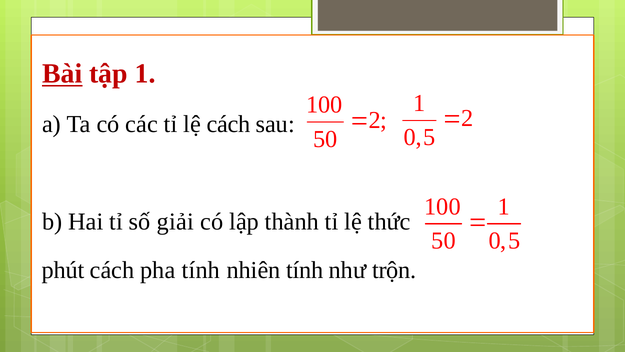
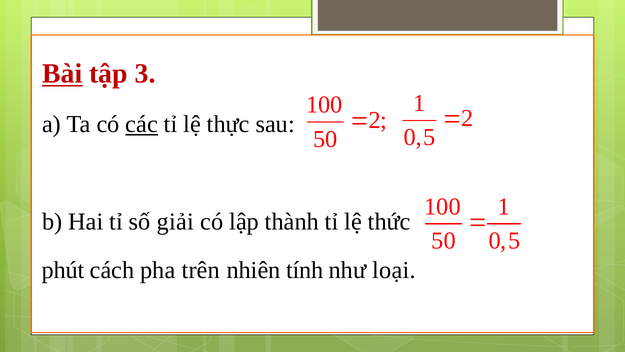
tập 1: 1 -> 3
các underline: none -> present
lệ cách: cách -> thực
pha tính: tính -> trên
trộn: trộn -> loại
